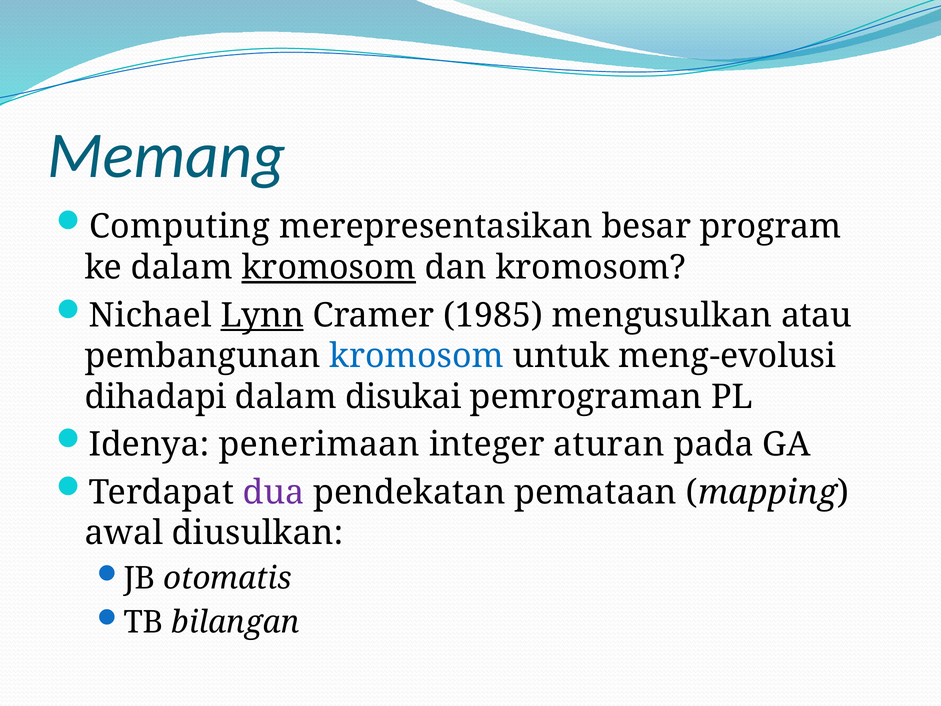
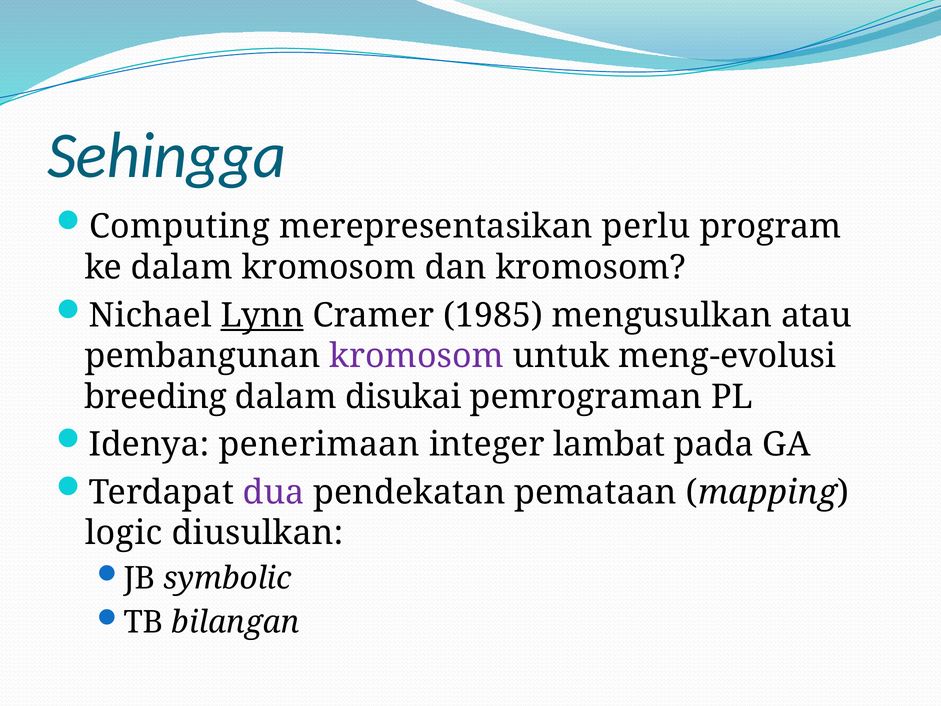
Memang: Memang -> Sehingga
besar: besar -> perlu
kromosom at (329, 268) underline: present -> none
kromosom at (417, 356) colour: blue -> purple
dihadapi: dihadapi -> breeding
aturan: aturan -> lambat
awal: awal -> logic
otomatis: otomatis -> symbolic
